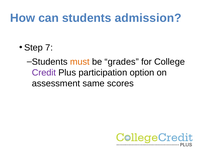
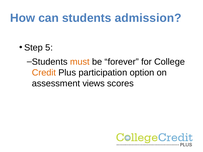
7: 7 -> 5
grades: grades -> forever
Credit colour: purple -> orange
same: same -> views
